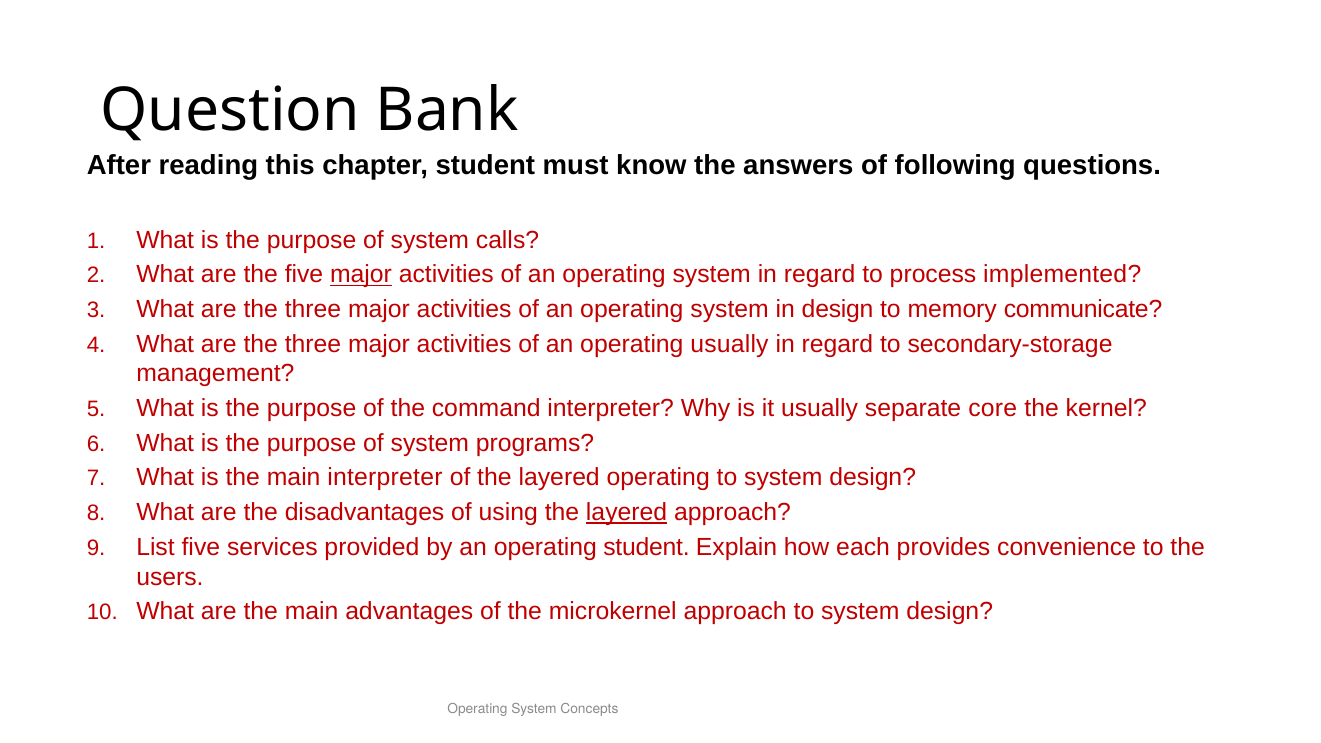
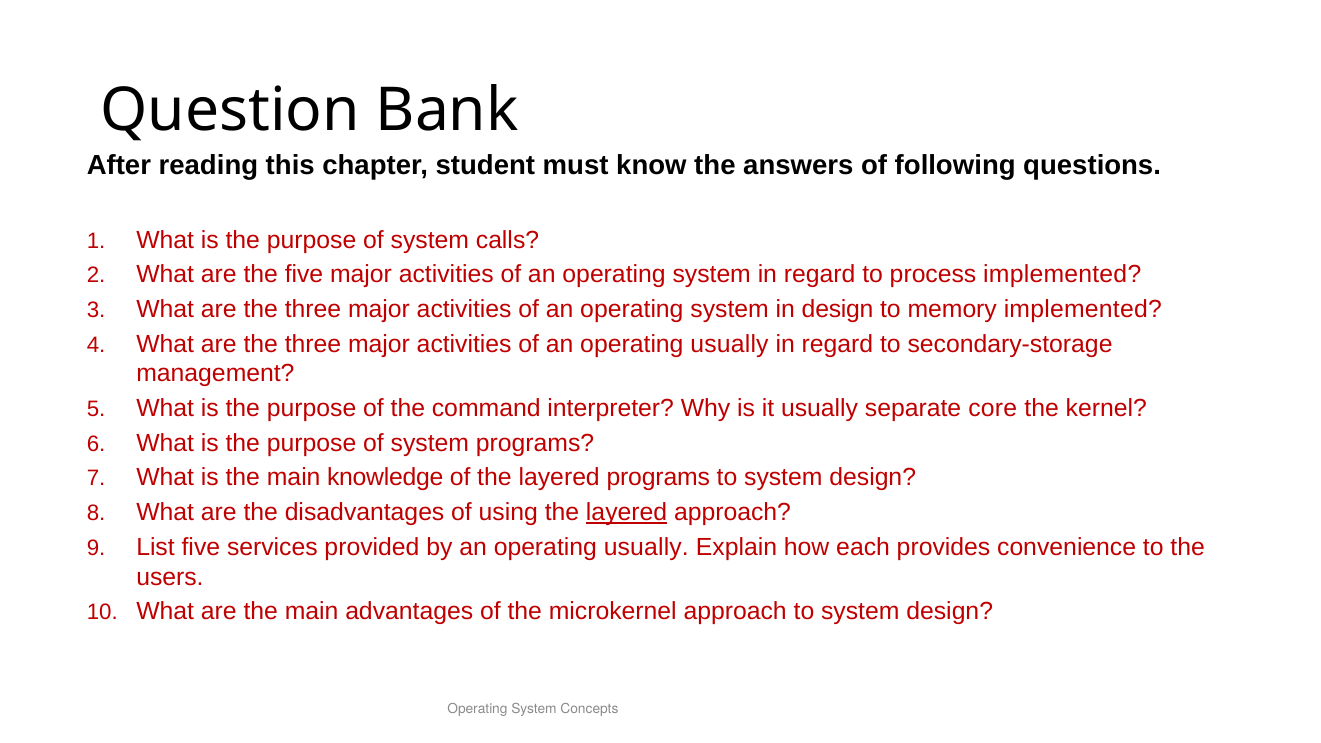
major at (361, 275) underline: present -> none
memory communicate: communicate -> implemented
main interpreter: interpreter -> knowledge
layered operating: operating -> programs
by an operating student: student -> usually
